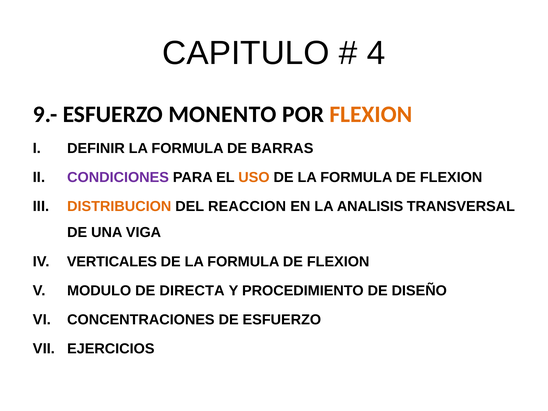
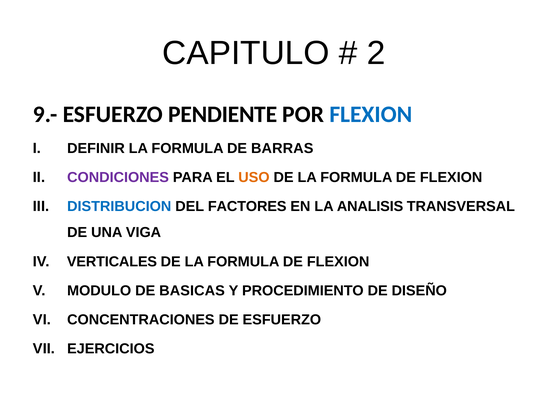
4: 4 -> 2
MONENTO: MONENTO -> PENDIENTE
FLEXION at (371, 114) colour: orange -> blue
DISTRIBUCION colour: orange -> blue
REACCION: REACCION -> FACTORES
DIRECTA: DIRECTA -> BASICAS
